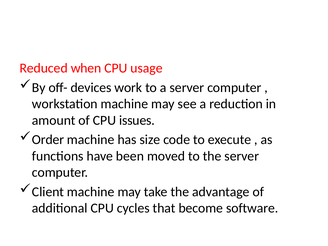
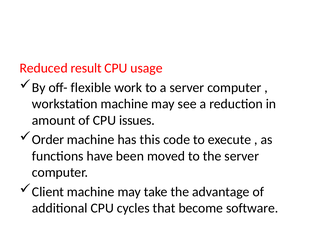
when: when -> result
devices: devices -> flexible
size: size -> this
